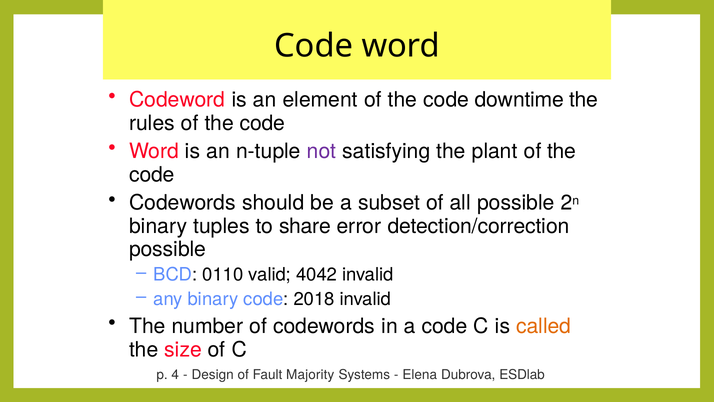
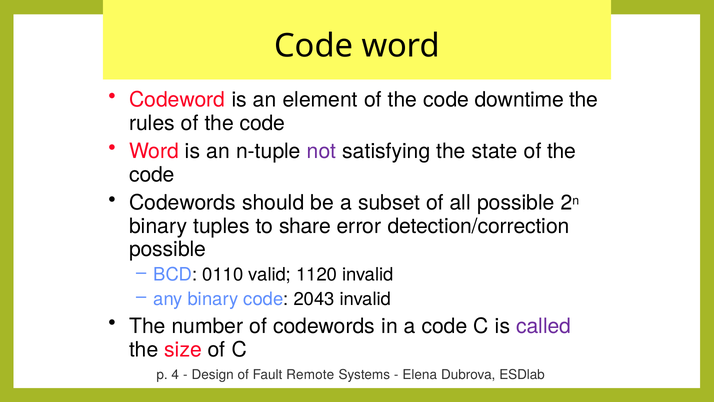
plant: plant -> state
4042: 4042 -> 1120
2018: 2018 -> 2043
called colour: orange -> purple
Majority: Majority -> Remote
